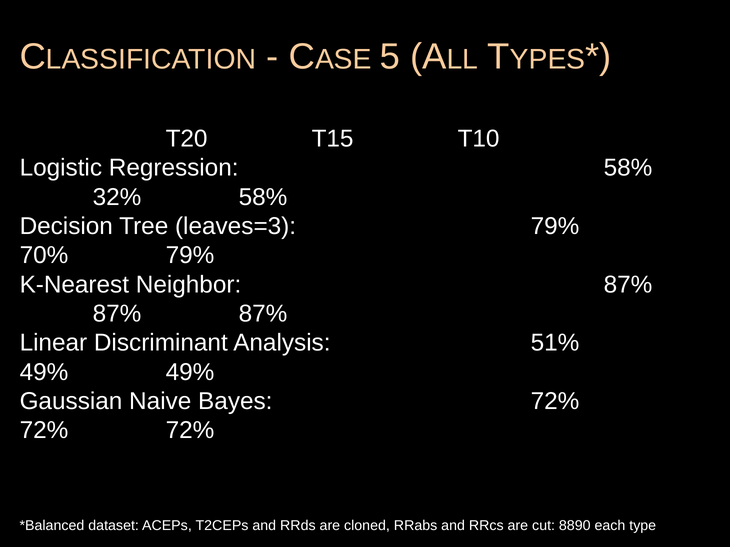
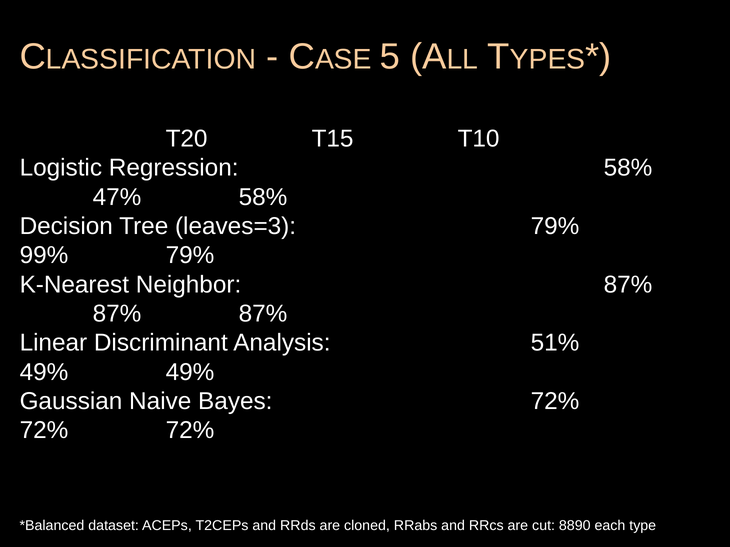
32%: 32% -> 47%
70%: 70% -> 99%
